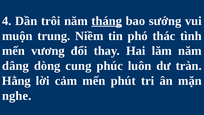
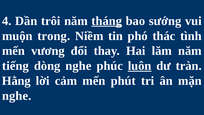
trung: trung -> trong
dâng: dâng -> tiếng
dòng cung: cung -> nghe
luôn underline: none -> present
